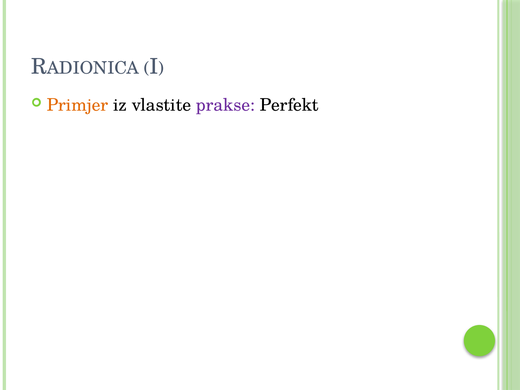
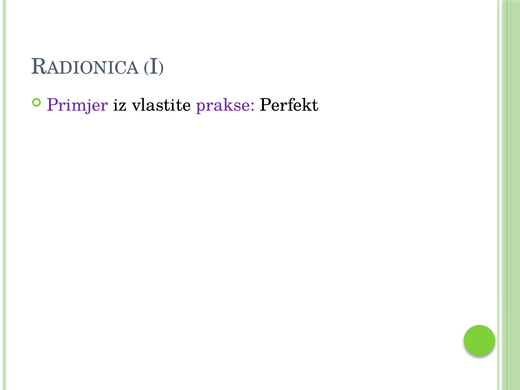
Primjer colour: orange -> purple
